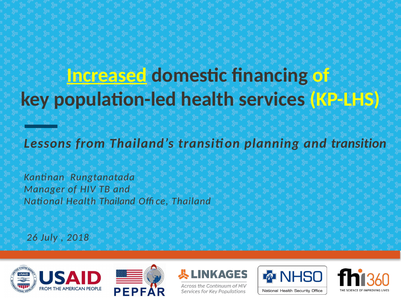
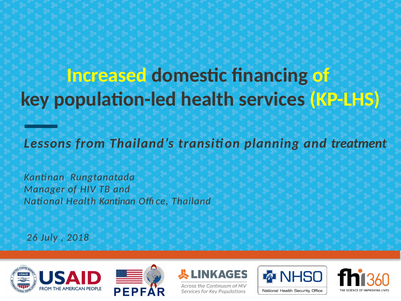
Increased underline: present -> none
and transition: transition -> treatment
Health Thailand: Thailand -> Kantinan
